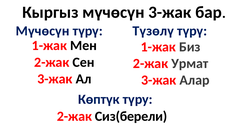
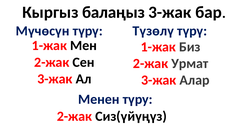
Кыргыз мүчөсүн: мүчөсүн -> балаңыз
Көптүк: Көптүк -> Менен
Сиз(берели: Сиз(берели -> Сиз(үйүңүз
